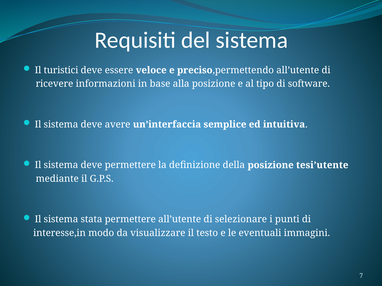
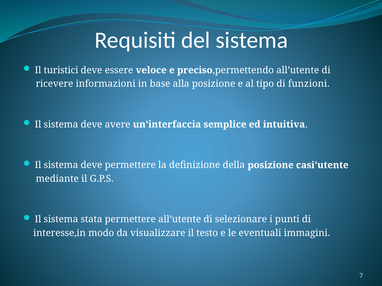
software: software -> funzioni
tesi’utente: tesi’utente -> casi’utente
